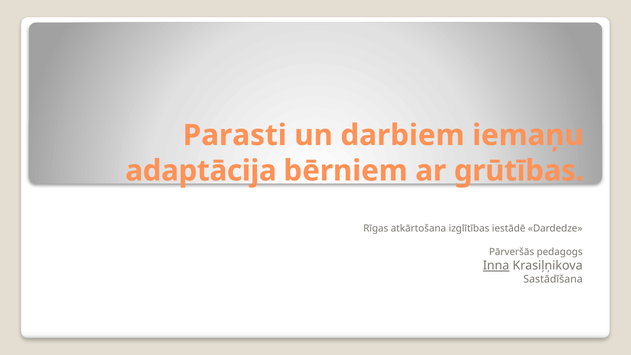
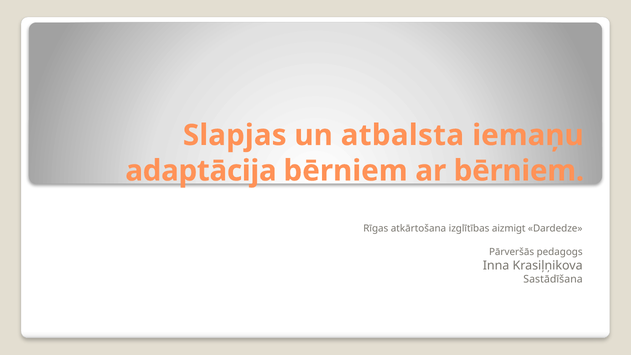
Parasti: Parasti -> Slapjas
darbiem: darbiem -> atbalsta
ar grūtības: grūtības -> bērniem
iestādē: iestādē -> aizmigt
Inna underline: present -> none
